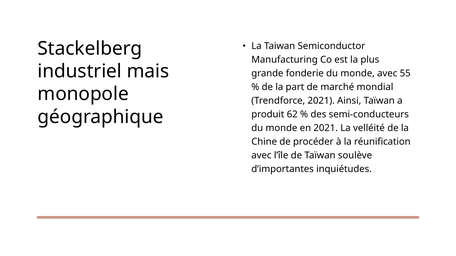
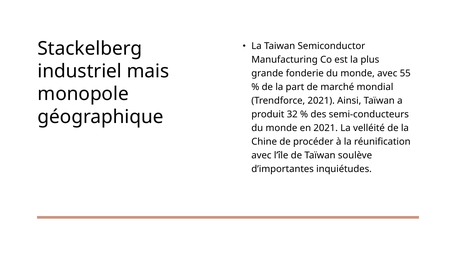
62: 62 -> 32
